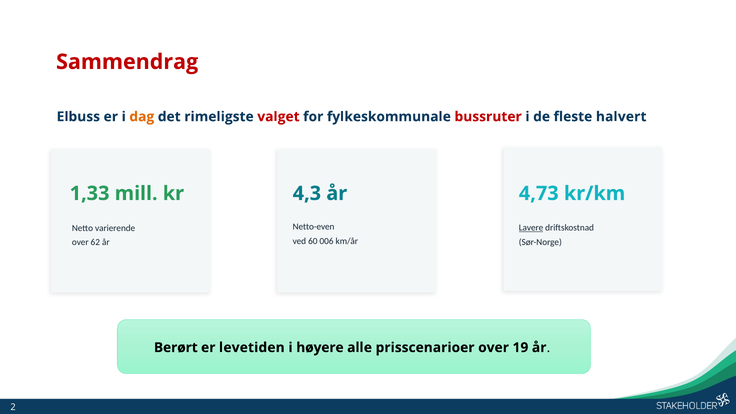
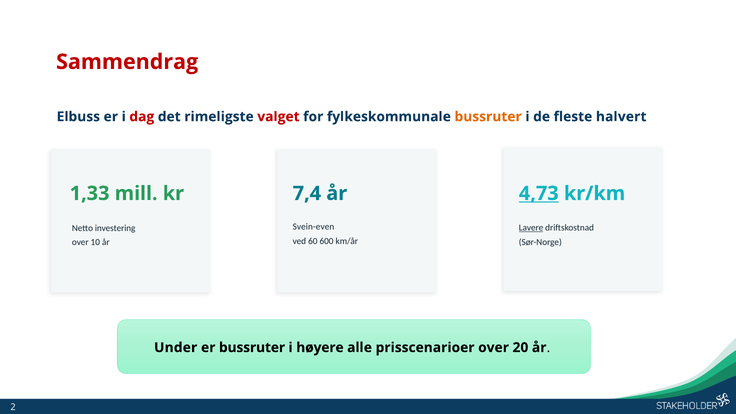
dag colour: orange -> red
bussruter at (488, 117) colour: red -> orange
4,3: 4,3 -> 7,4
4,73 underline: none -> present
Netto-even: Netto-even -> Svein-even
varierende: varierende -> investering
006: 006 -> 600
62: 62 -> 10
Berørt: Berørt -> Under
er levetiden: levetiden -> bussruter
19: 19 -> 20
